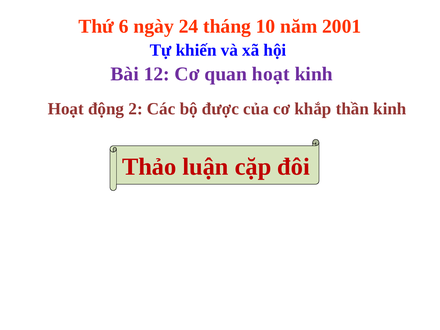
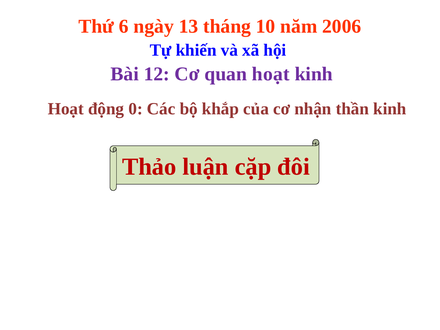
24: 24 -> 13
2001: 2001 -> 2006
2: 2 -> 0
được: được -> khắp
khắp: khắp -> nhận
